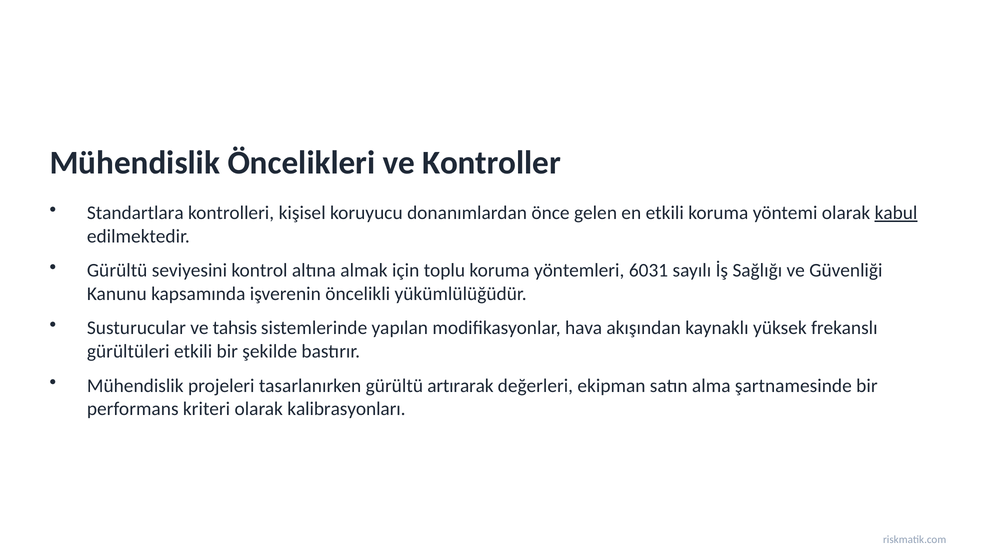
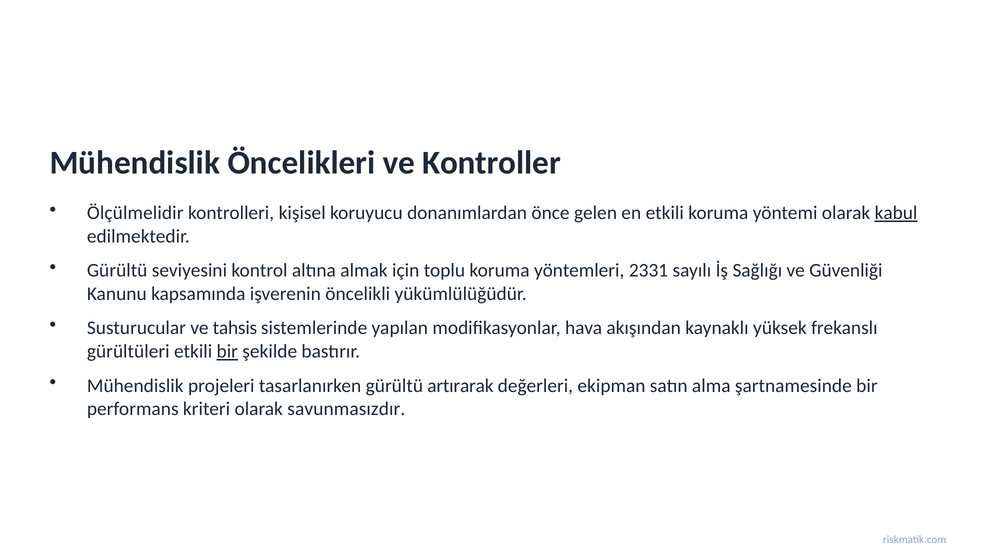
Standartlara: Standartlara -> Ölçülmelidir
6031: 6031 -> 2331
bir at (227, 352) underline: none -> present
kalibrasyonları: kalibrasyonları -> savunmasızdır
